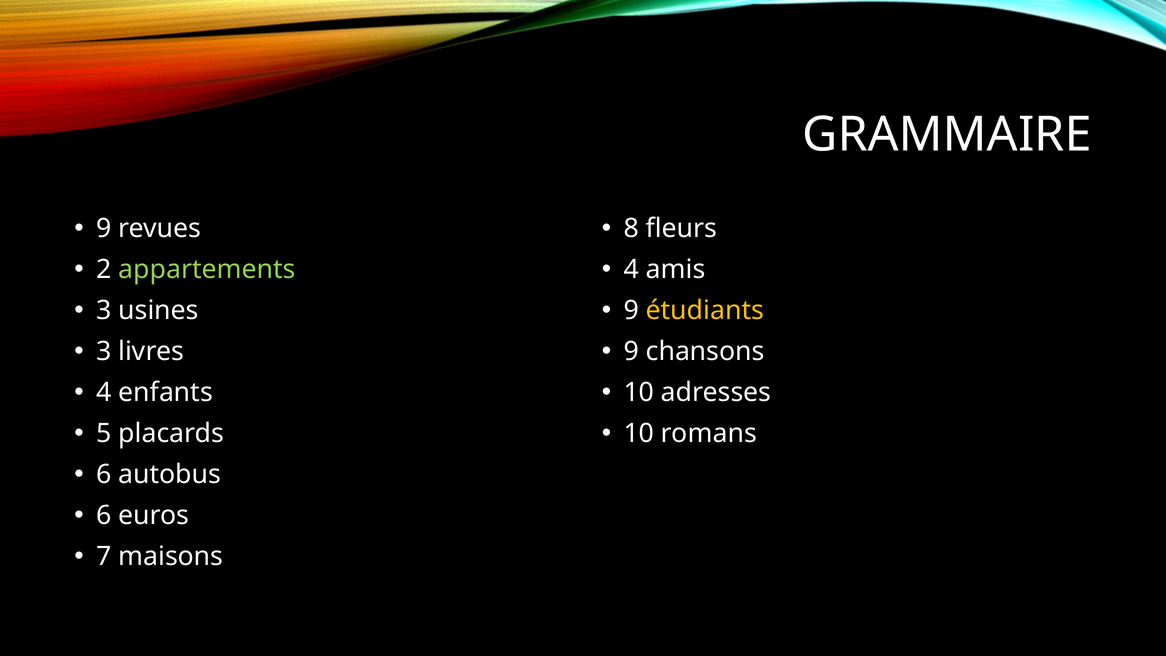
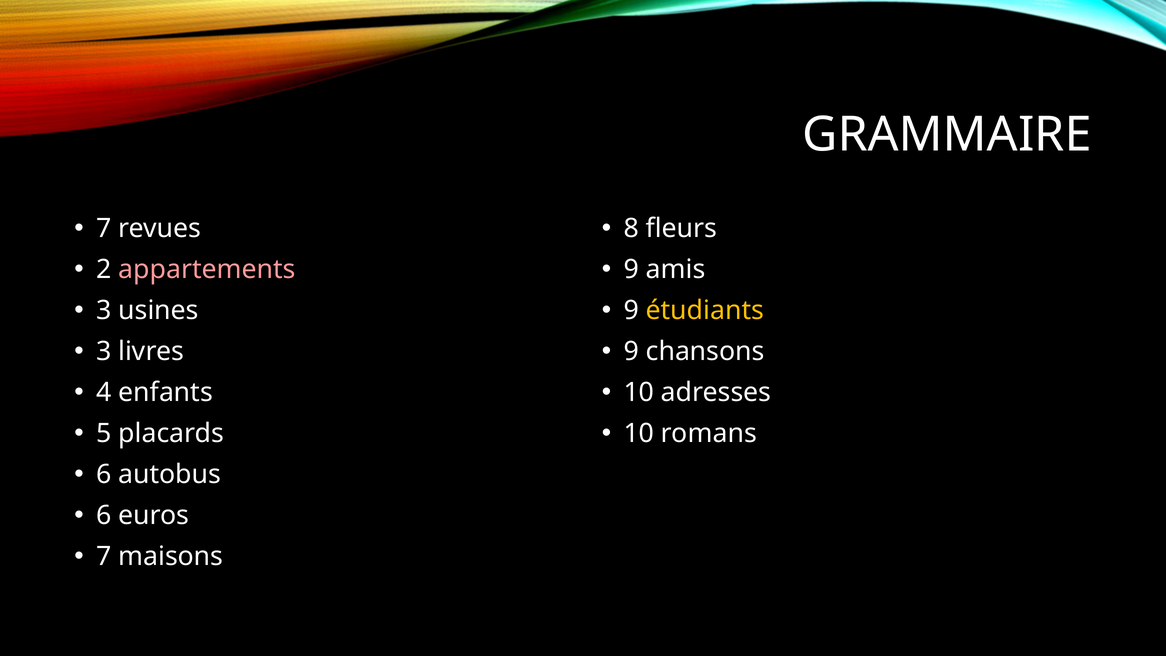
9 at (104, 229): 9 -> 7
4 at (631, 269): 4 -> 9
appartements colour: light green -> pink
